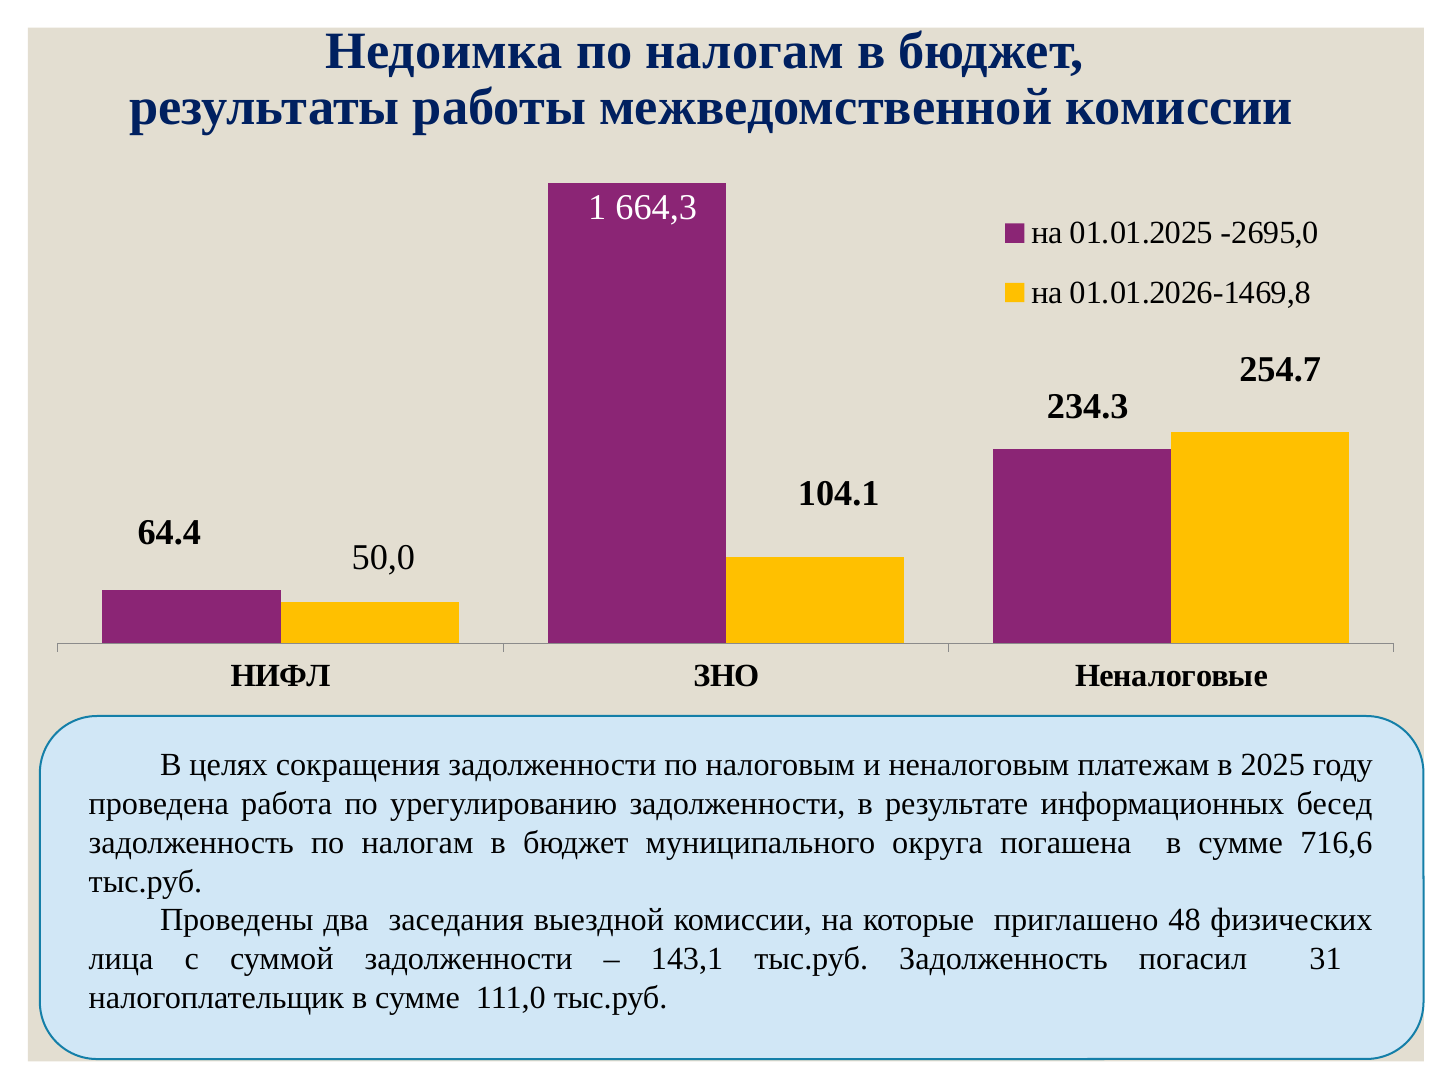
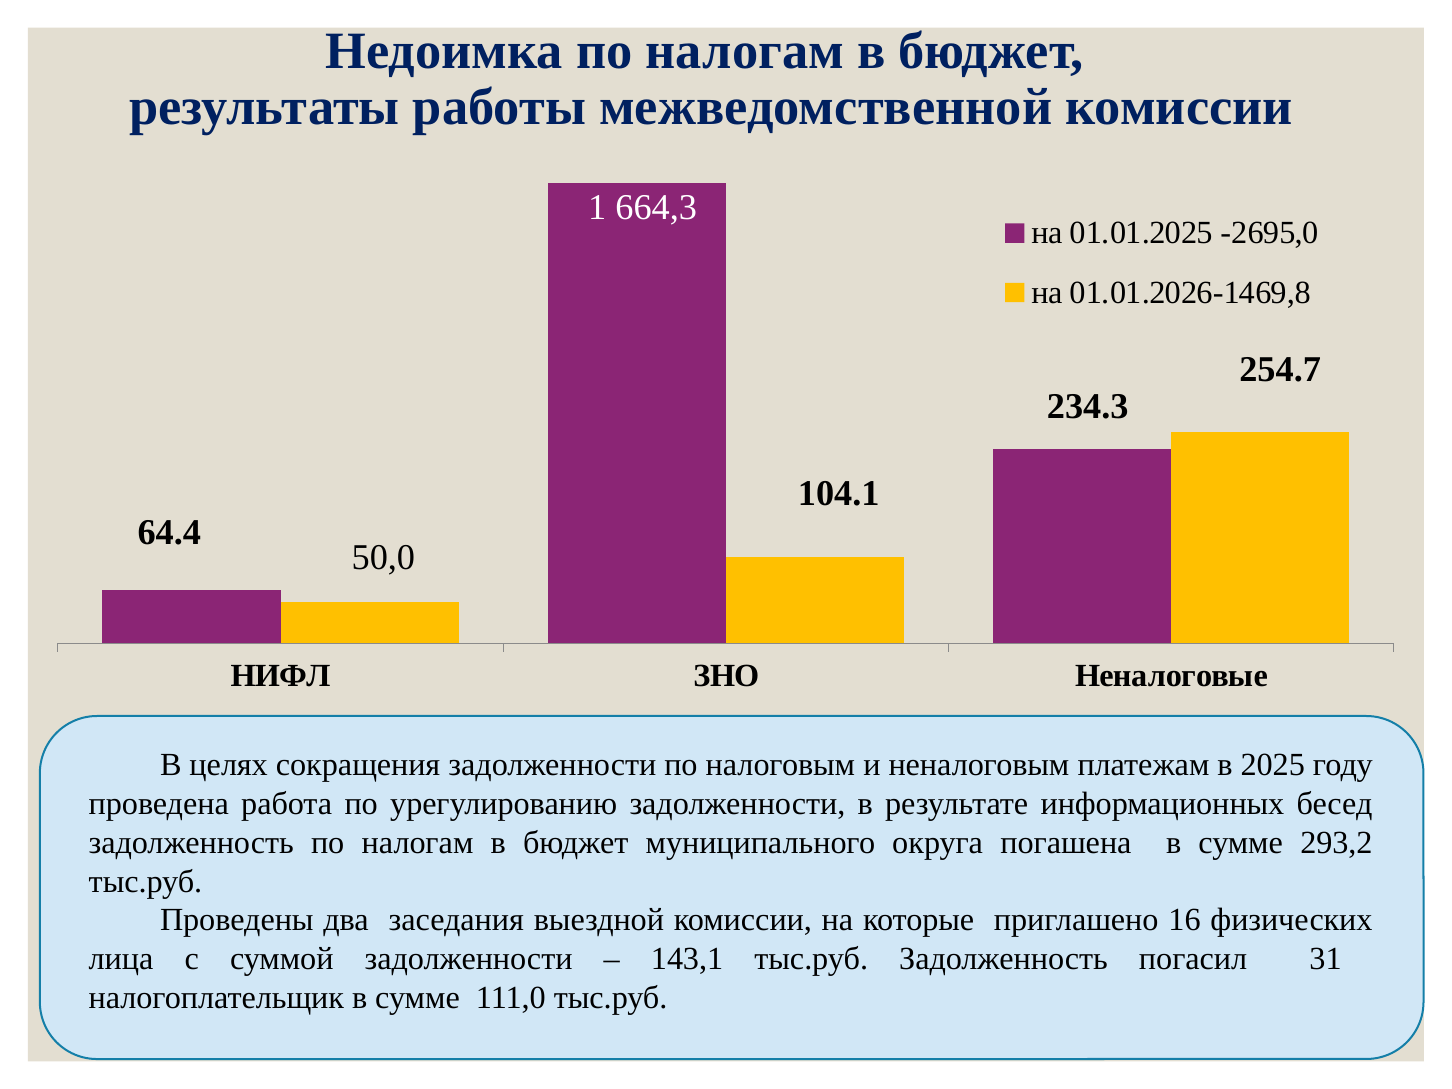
716,6: 716,6 -> 293,2
48: 48 -> 16
